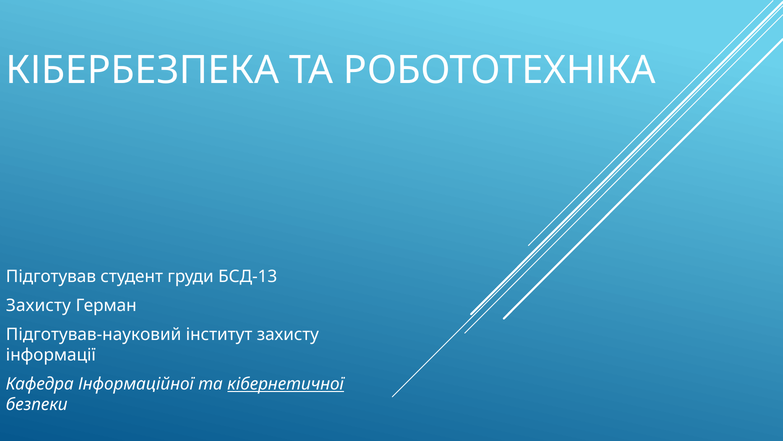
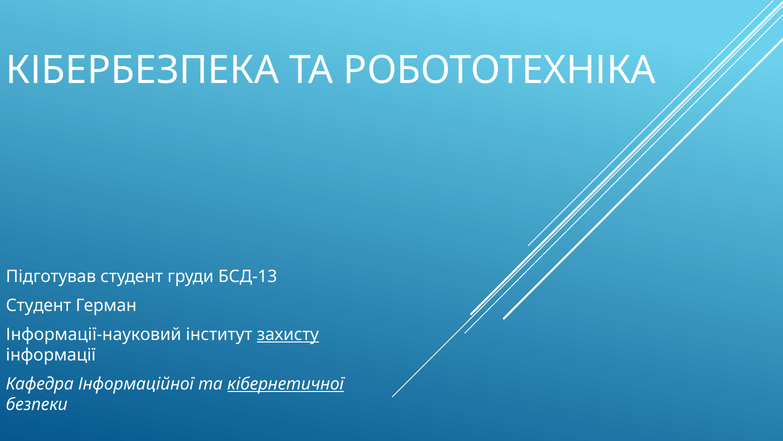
Захисту at (38, 305): Захисту -> Студент
Підготував-науковий: Підготував-науковий -> Інформації-науковий
захисту at (288, 334) underline: none -> present
